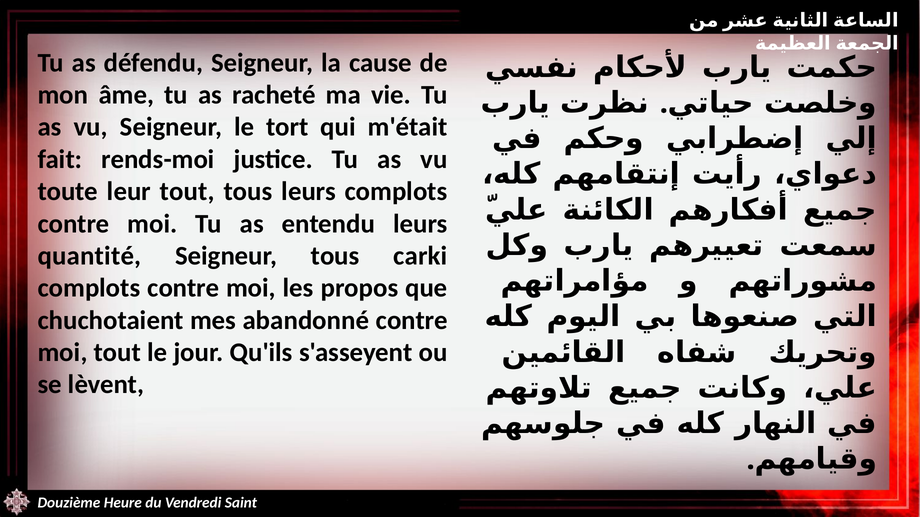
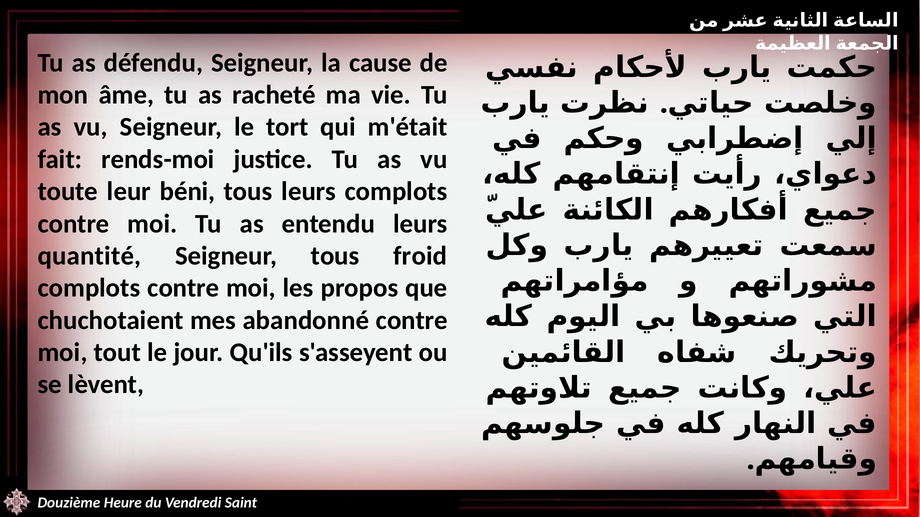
leur tout: tout -> béni
carki: carki -> froid
